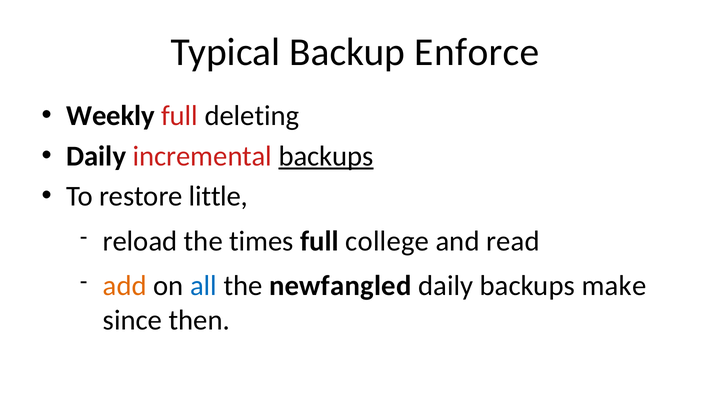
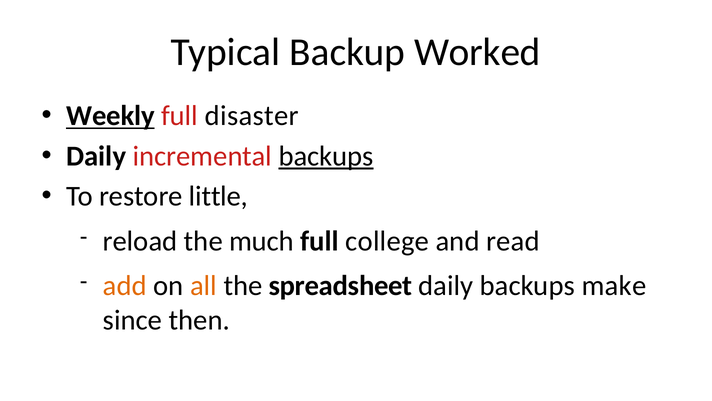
Enforce: Enforce -> Worked
Weekly underline: none -> present
deleting: deleting -> disaster
times: times -> much
all colour: blue -> orange
newfangled: newfangled -> spreadsheet
